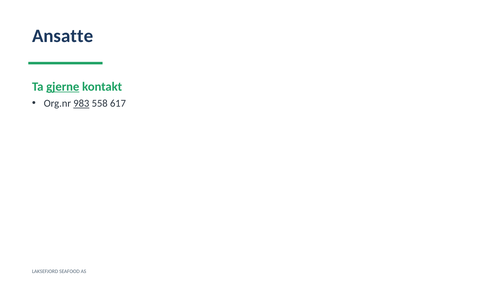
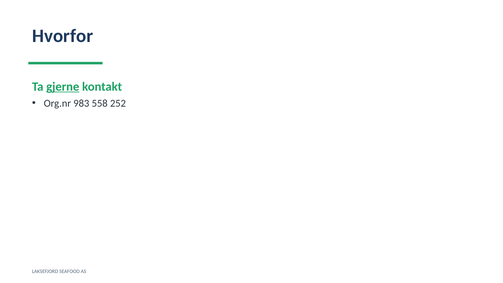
Ansatte: Ansatte -> Hvorfor
983 underline: present -> none
617: 617 -> 252
